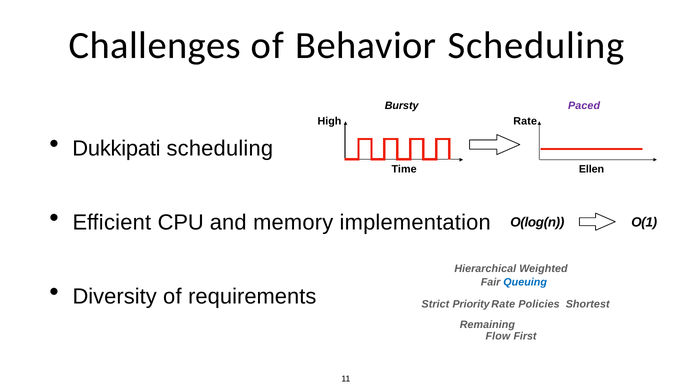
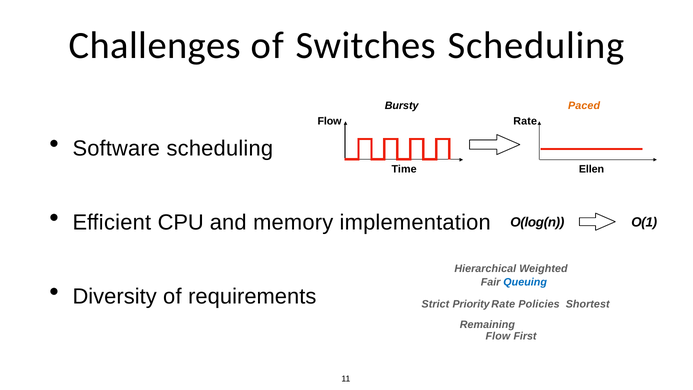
Behavior: Behavior -> Switches
Paced colour: purple -> orange
High at (330, 121): High -> Flow
Dukkipati: Dukkipati -> Software
